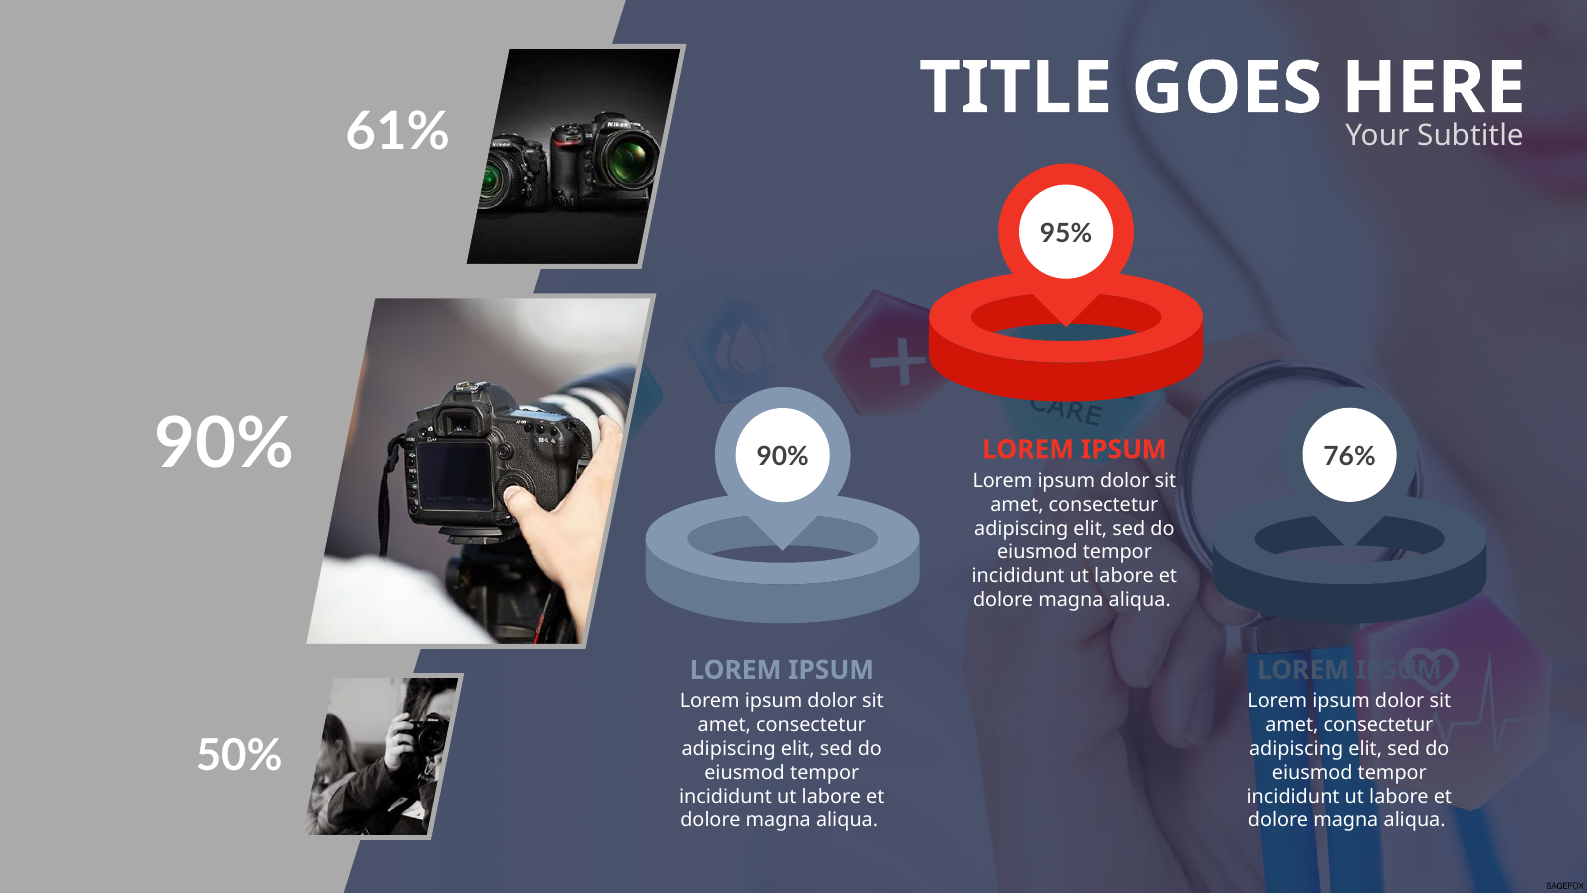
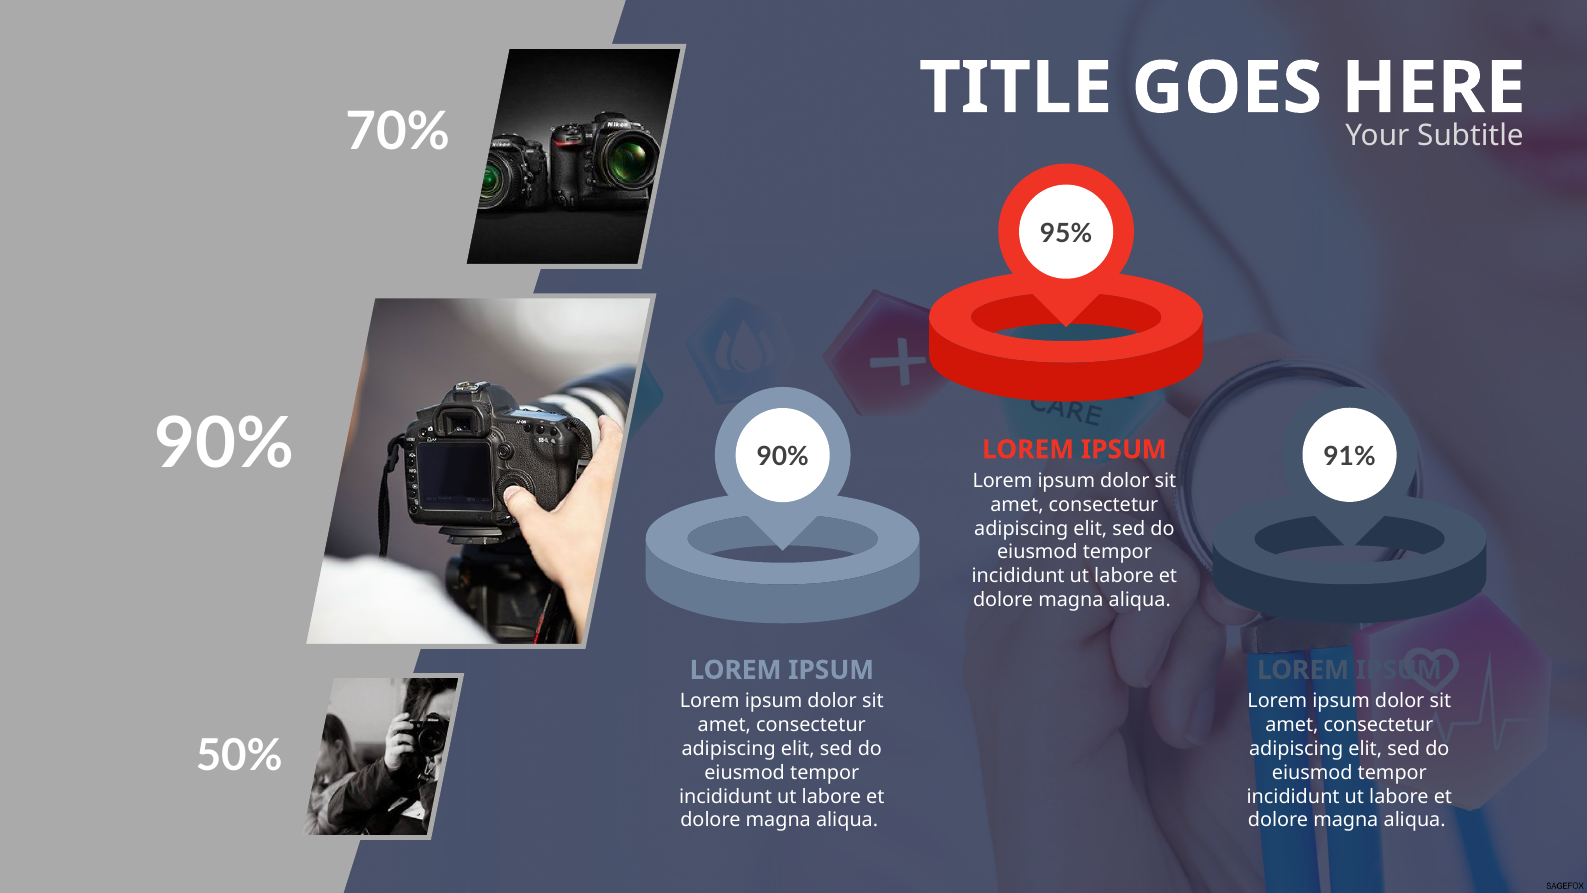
61%: 61% -> 70%
76%: 76% -> 91%
